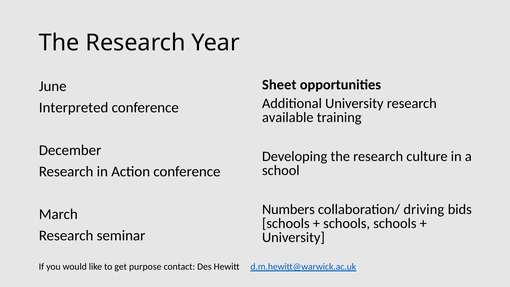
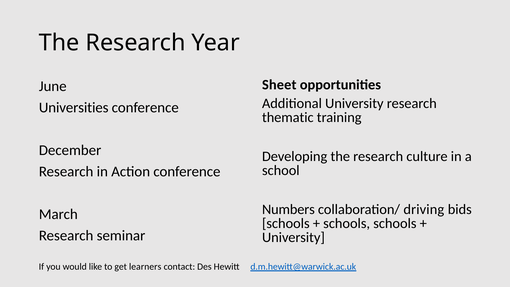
Interpreted: Interpreted -> Universities
available: available -> thematic
purpose: purpose -> learners
